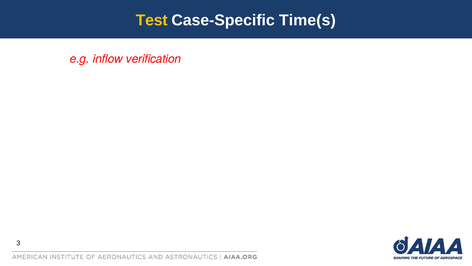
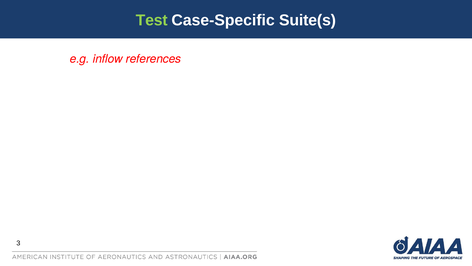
Test colour: yellow -> light green
Time(s: Time(s -> Suite(s
verification: verification -> references
